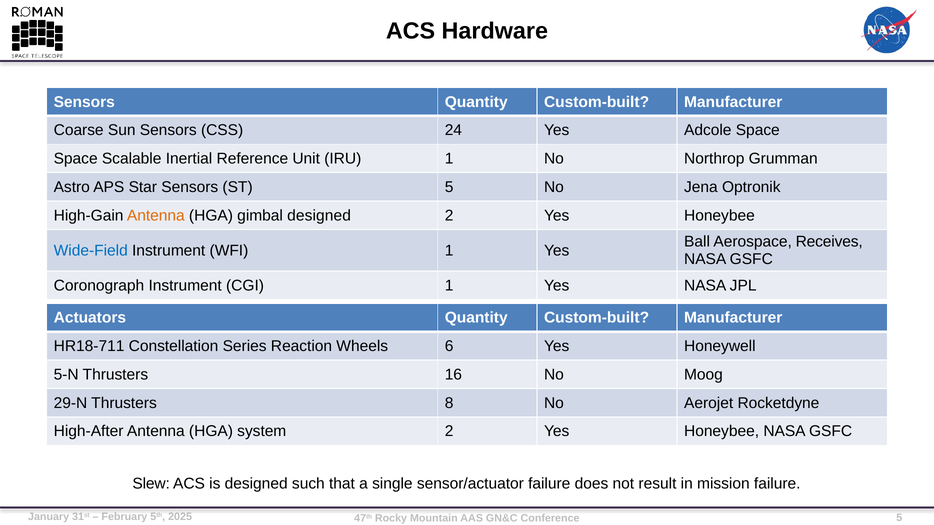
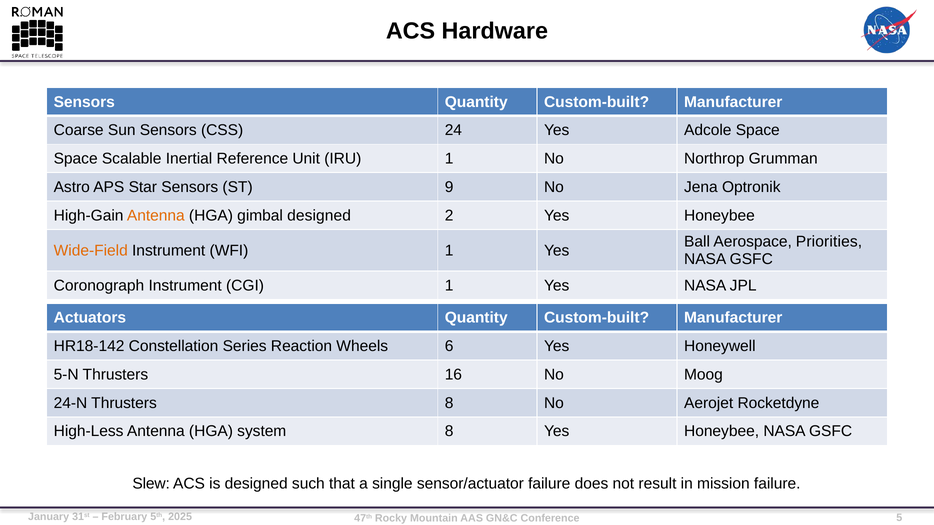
ST 5: 5 -> 9
Receives: Receives -> Priorities
Wide-Field colour: blue -> orange
HR18-711: HR18-711 -> HR18-142
29-N: 29-N -> 24-N
High-After: High-After -> High-Less
system 2: 2 -> 8
